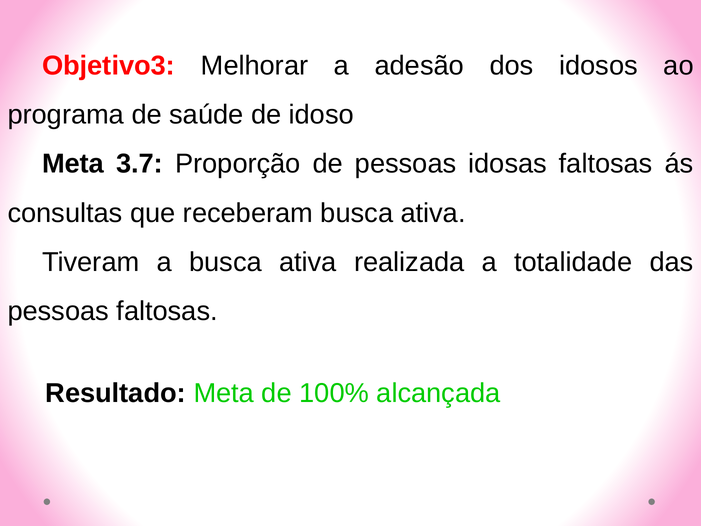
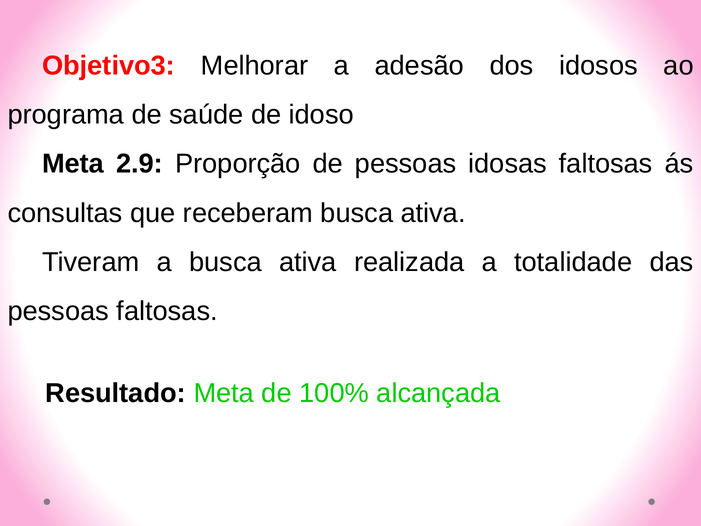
3.7: 3.7 -> 2.9
